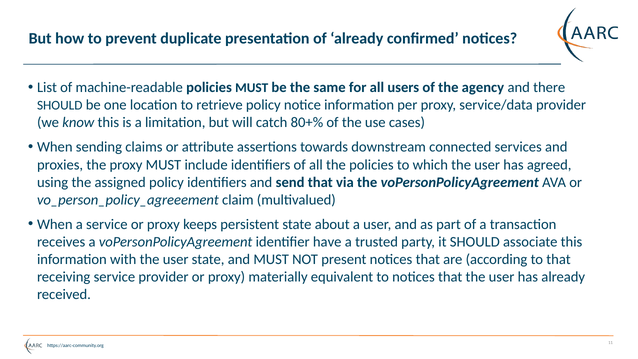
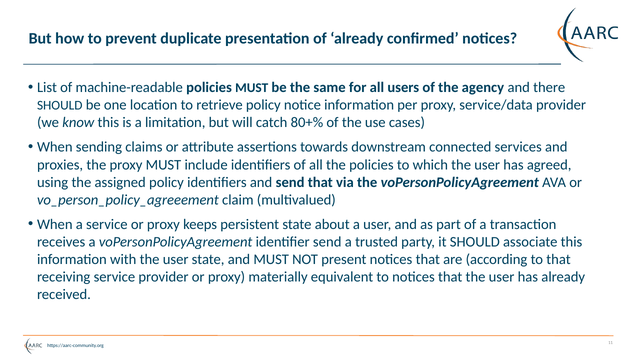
identifier have: have -> send
